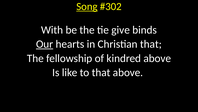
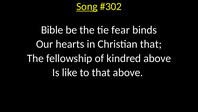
With: With -> Bible
give: give -> fear
Our underline: present -> none
